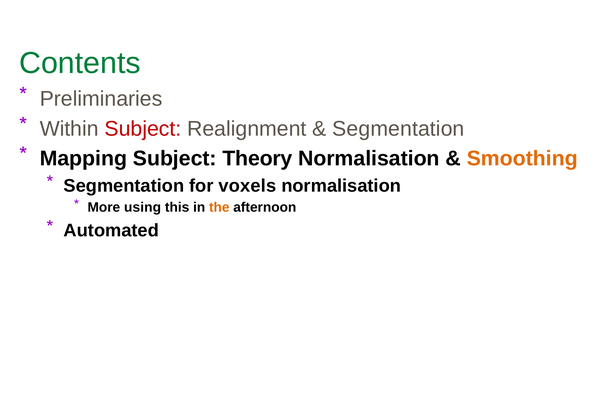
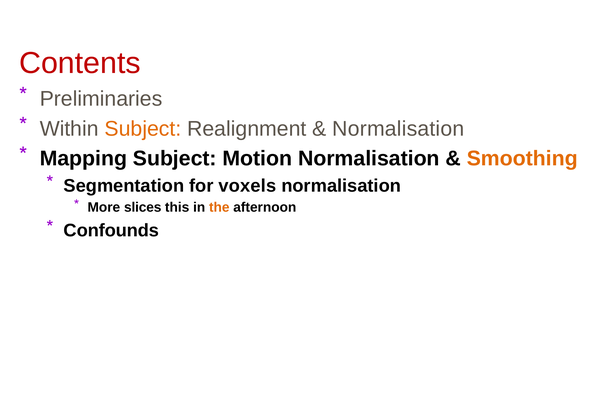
Contents colour: green -> red
Subject at (143, 129) colour: red -> orange
Segmentation at (398, 129): Segmentation -> Normalisation
Theory: Theory -> Motion
using: using -> slices
Automated: Automated -> Confounds
